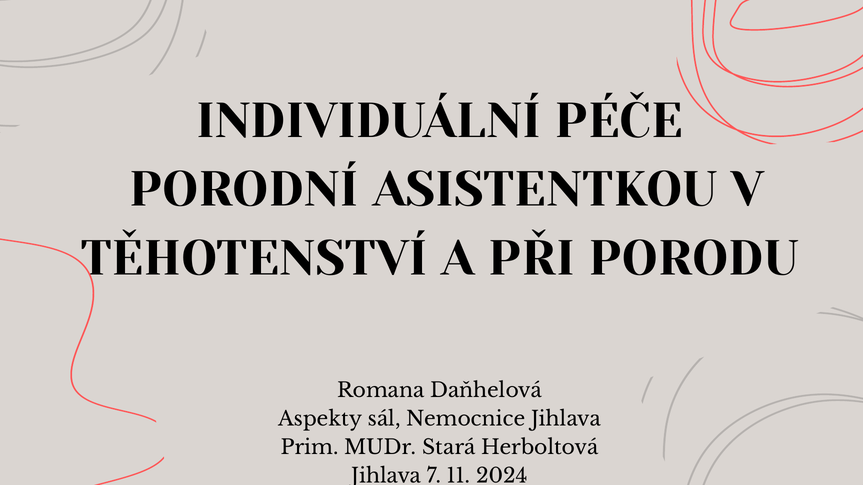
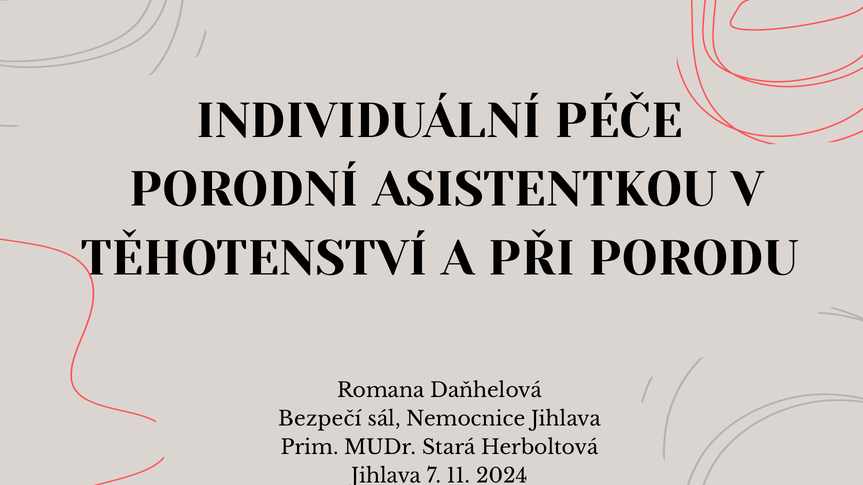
Aspekty: Aspekty -> Bezpečí
